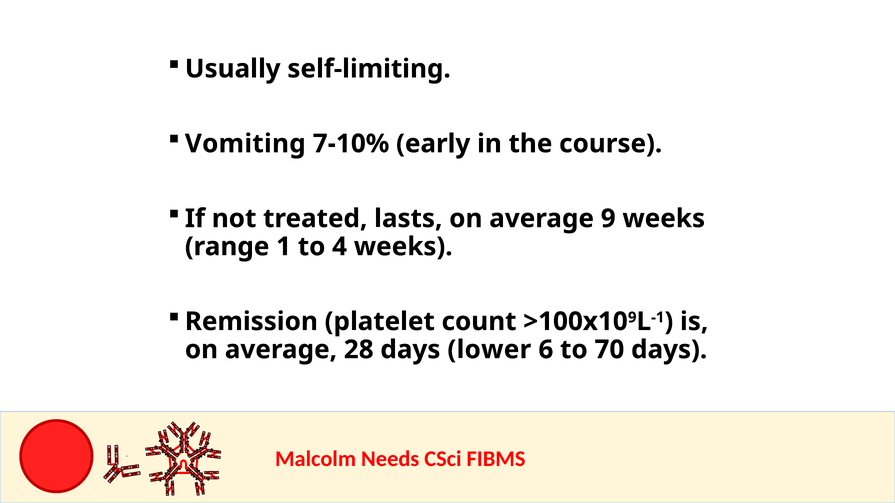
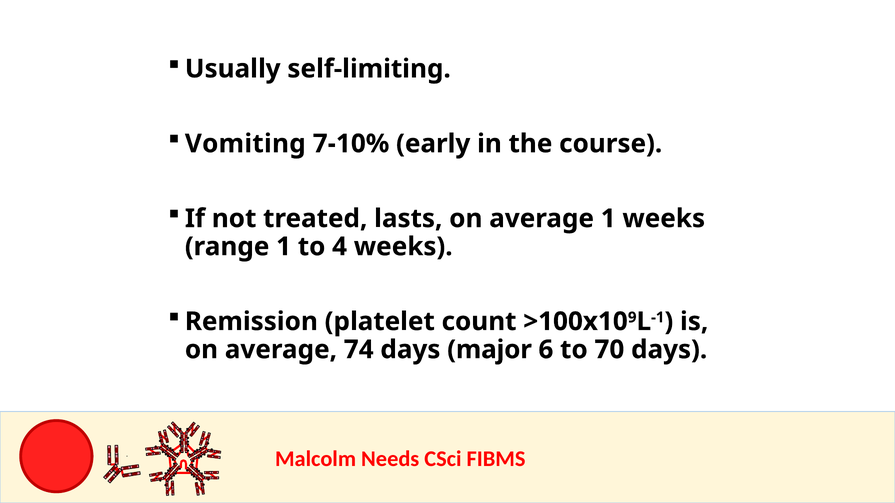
average 9: 9 -> 1
28: 28 -> 74
lower: lower -> major
